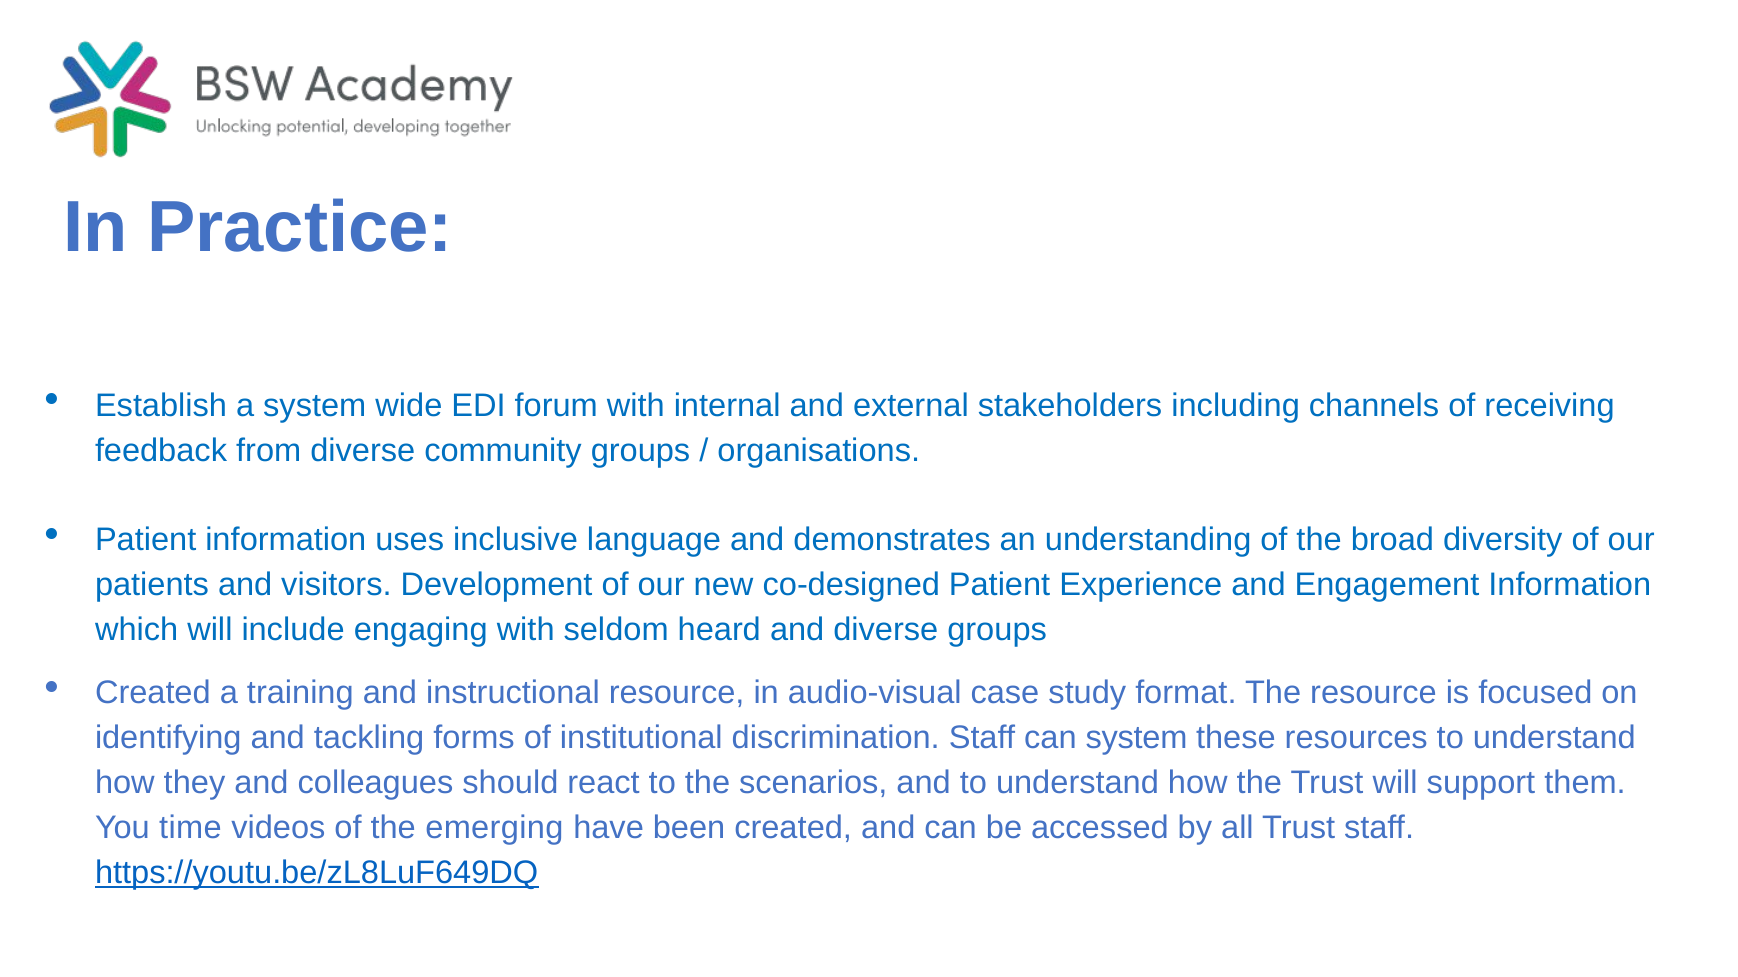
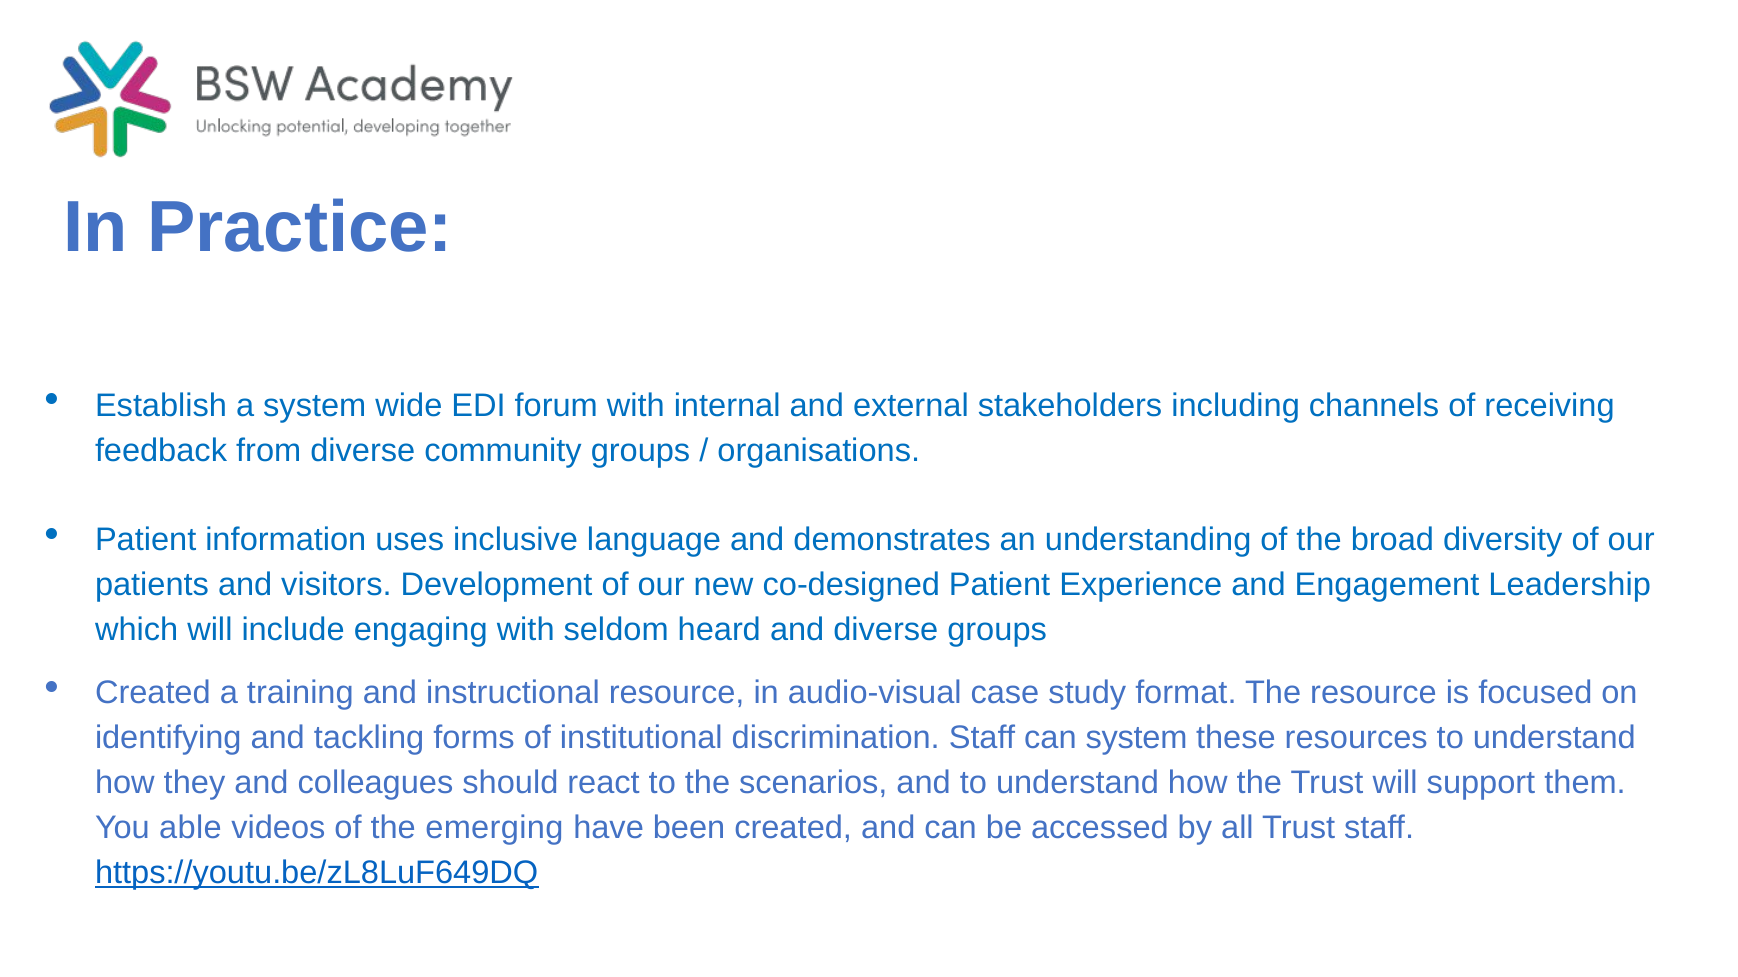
Engagement Information: Information -> Leadership
time: time -> able
